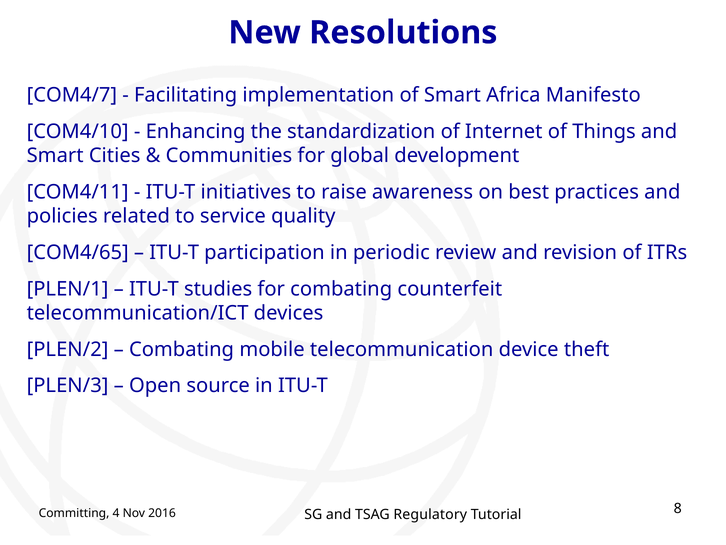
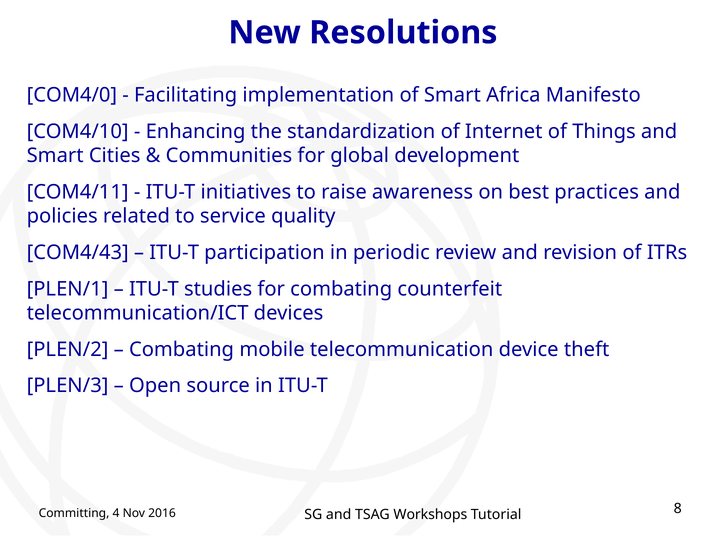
COM4/7: COM4/7 -> COM4/0
COM4/65: COM4/65 -> COM4/43
Regulatory: Regulatory -> Workshops
